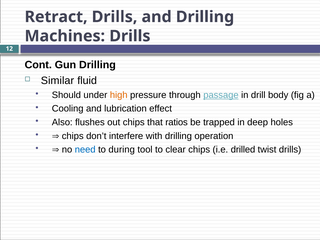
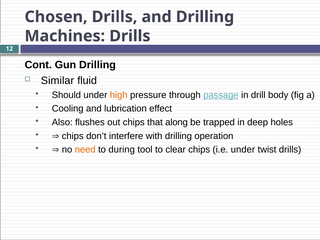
Retract: Retract -> Chosen
ratios: ratios -> along
need colour: blue -> orange
i.e drilled: drilled -> under
